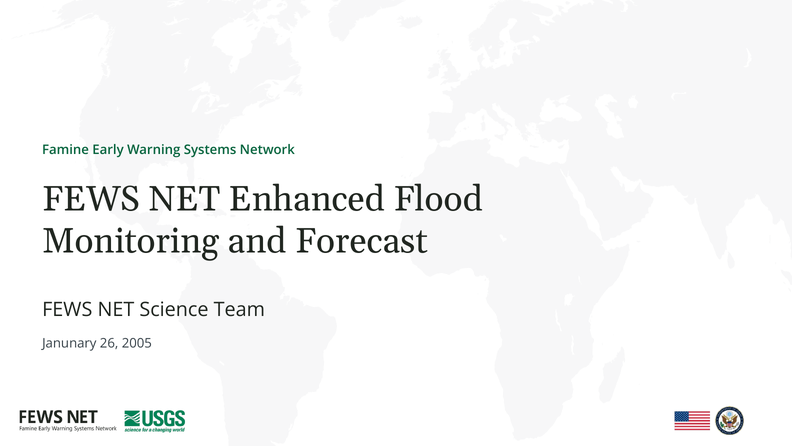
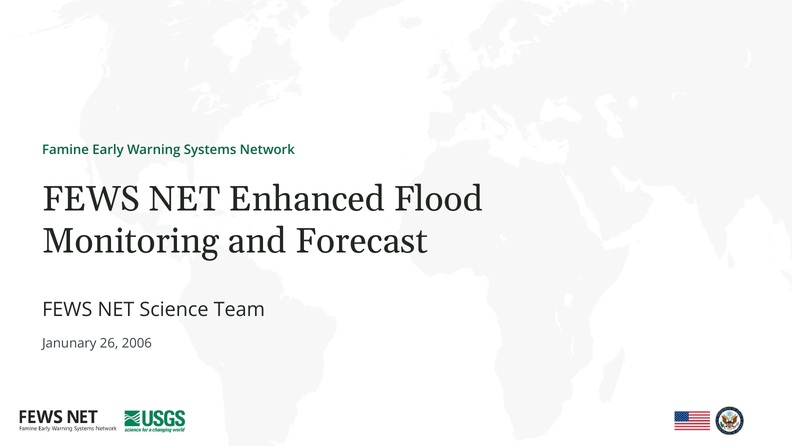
2005: 2005 -> 2006
